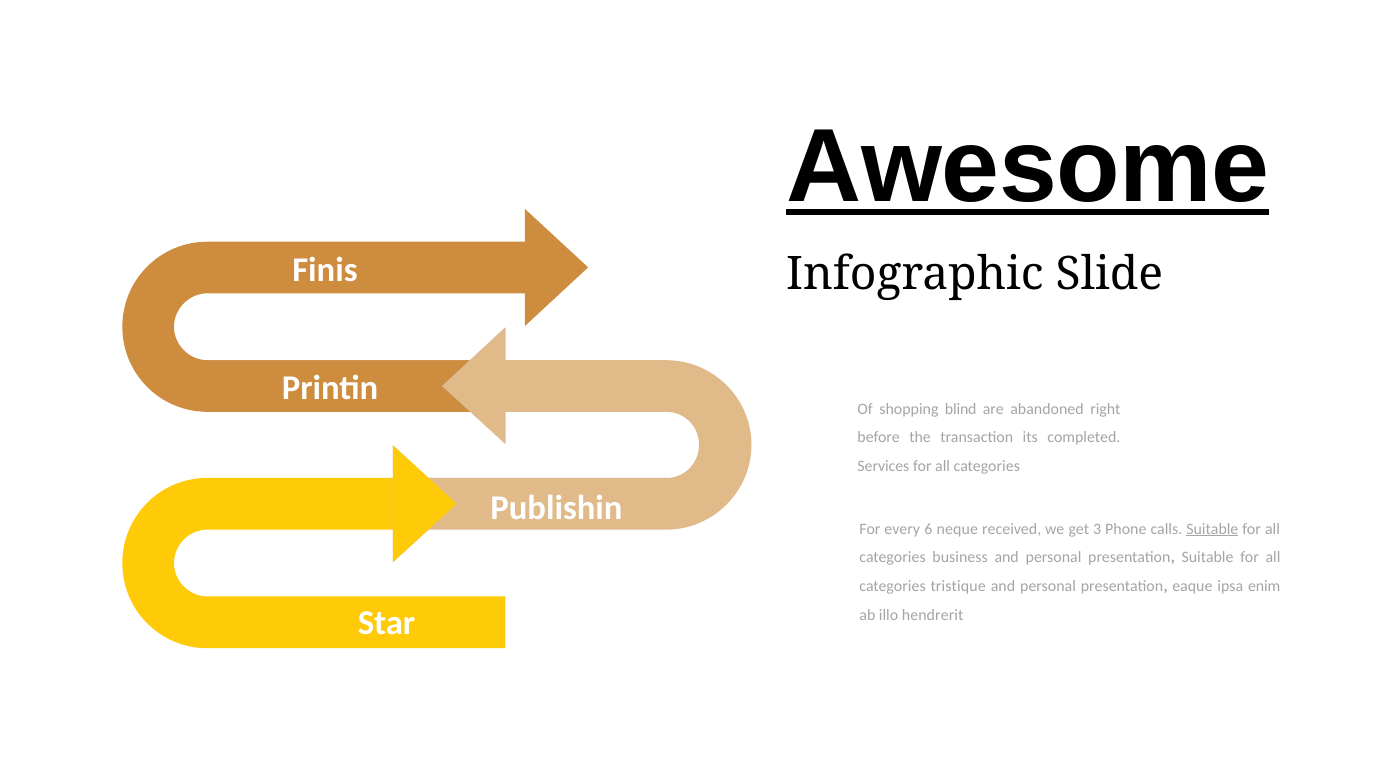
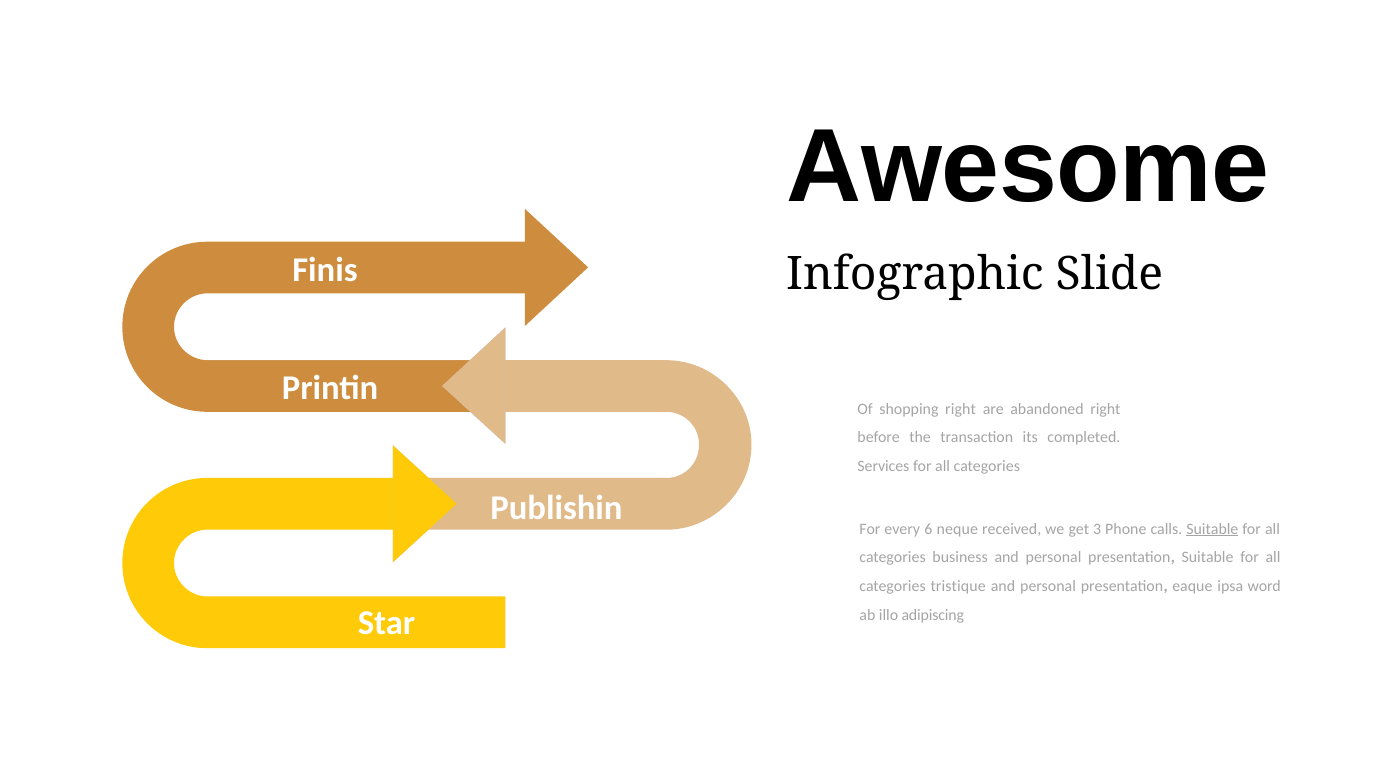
Awesome underline: present -> none
shopping blind: blind -> right
enim: enim -> word
hendrerit: hendrerit -> adipiscing
